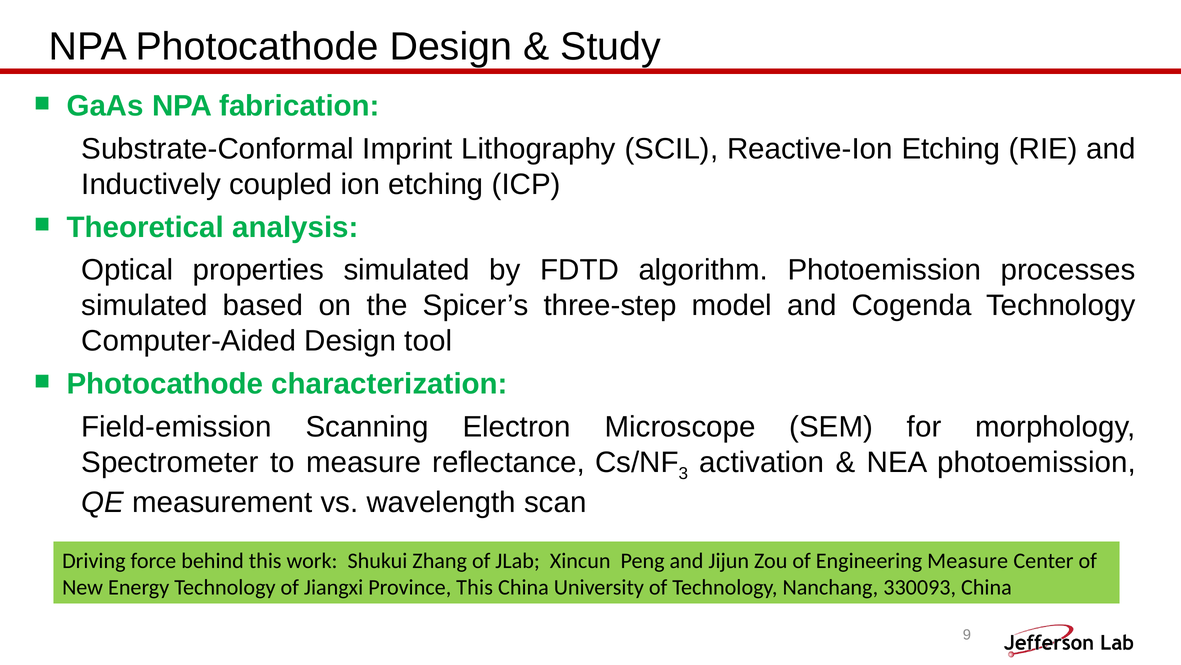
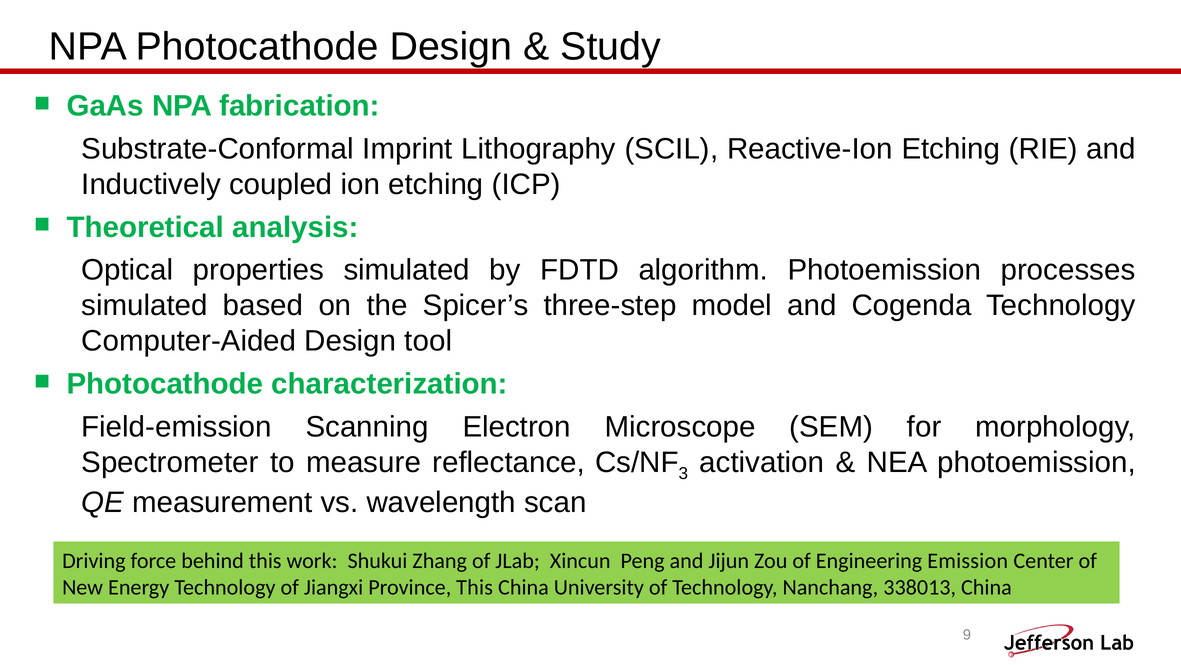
Engineering Measure: Measure -> Emission
330093: 330093 -> 338013
